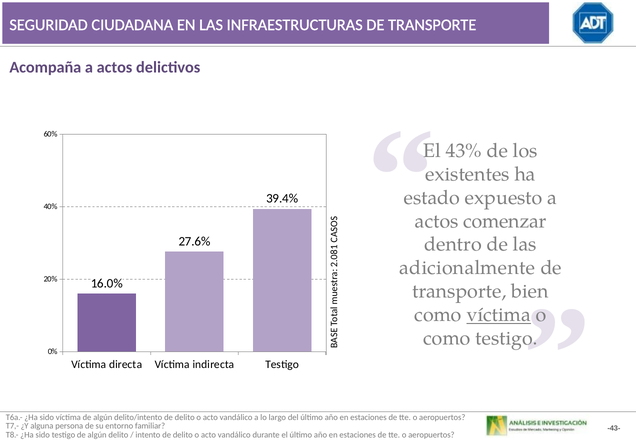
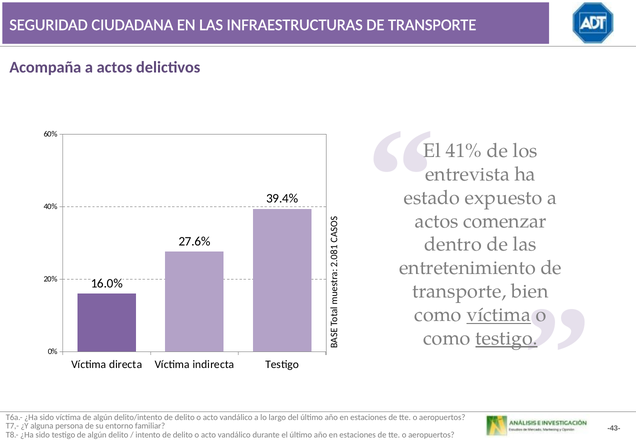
43%: 43% -> 41%
existentes: existentes -> entrevista
adicionalmente: adicionalmente -> entretenimiento
testigo at (507, 339) underline: none -> present
